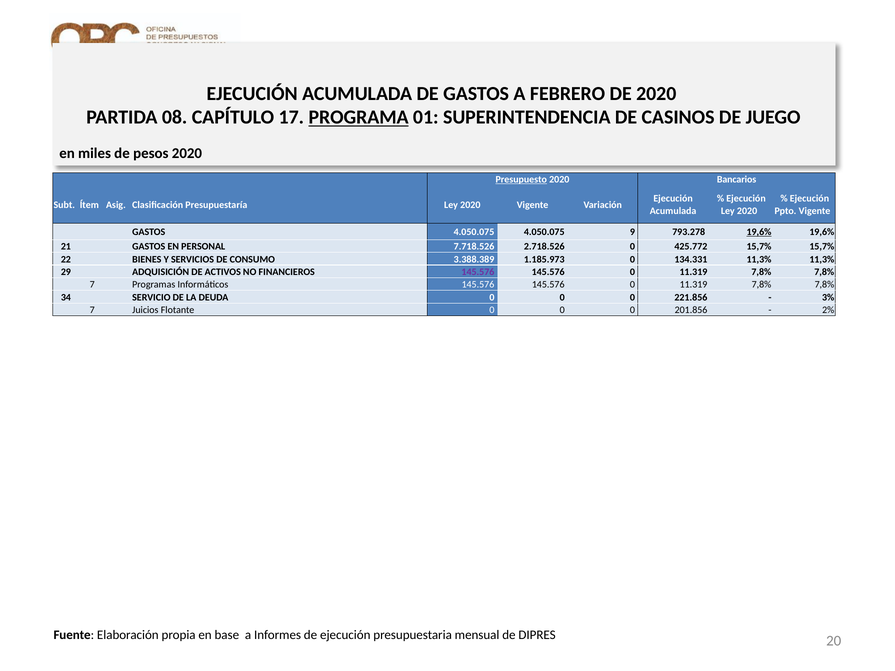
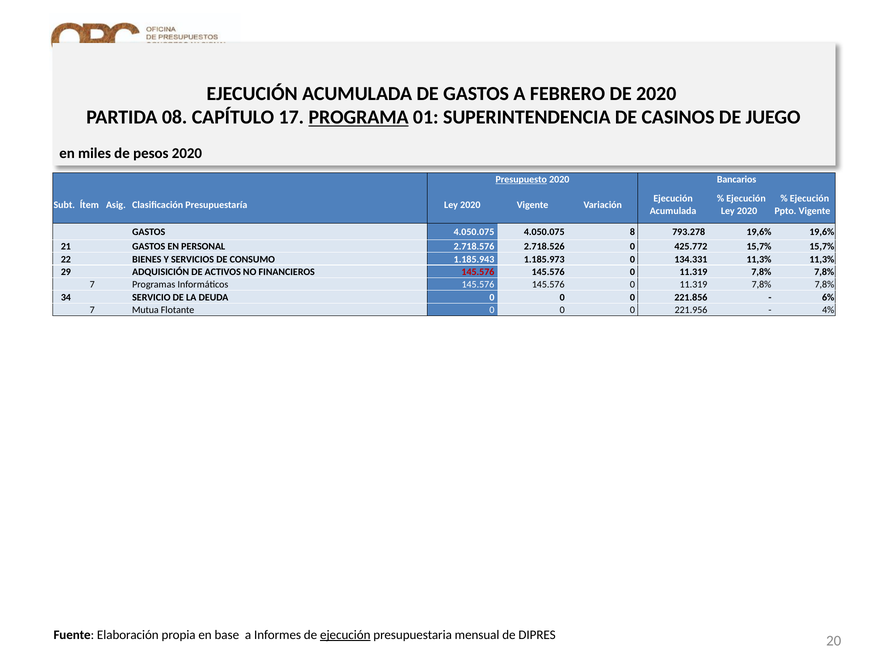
9: 9 -> 8
19,6% at (759, 232) underline: present -> none
7.718.526: 7.718.526 -> 2.718.576
3.388.389: 3.388.389 -> 1.185.943
145.576 at (478, 272) colour: purple -> red
3%: 3% -> 6%
Juicios: Juicios -> Mutua
201.856: 201.856 -> 221.956
2%: 2% -> 4%
ejecución at (345, 635) underline: none -> present
